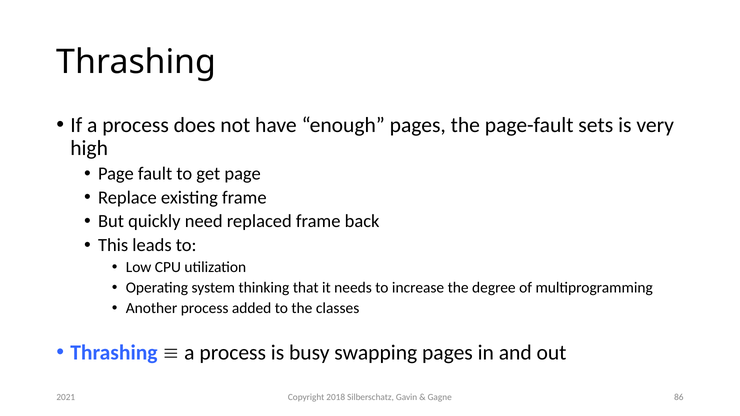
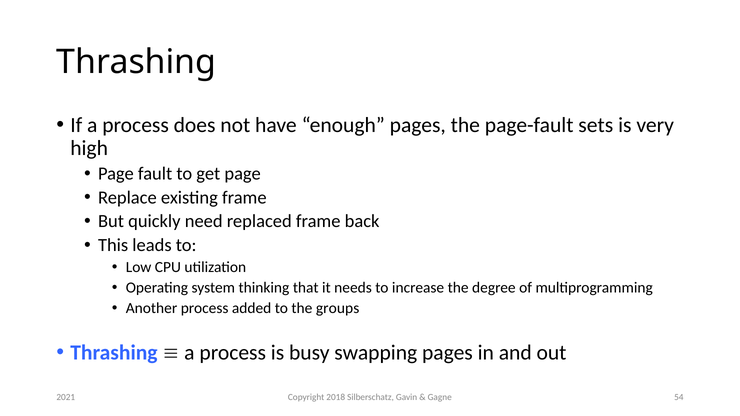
classes: classes -> groups
86: 86 -> 54
